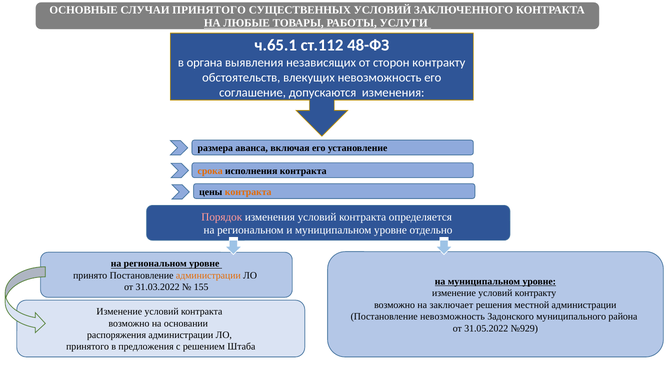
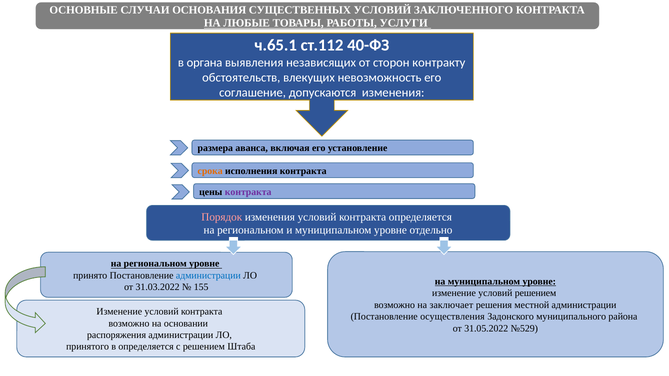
СЛУЧАИ ПРИНЯТОГО: ПРИНЯТОГО -> ОСНОВАНИЯ
48-ФЗ: 48-ФЗ -> 40-ФЗ
контракта at (248, 192) colour: orange -> purple
администрации at (208, 276) colour: orange -> blue
условий контракту: контракту -> решением
Постановление невозможность: невозможность -> осуществления
№929: №929 -> №529
в предложения: предложения -> определяется
